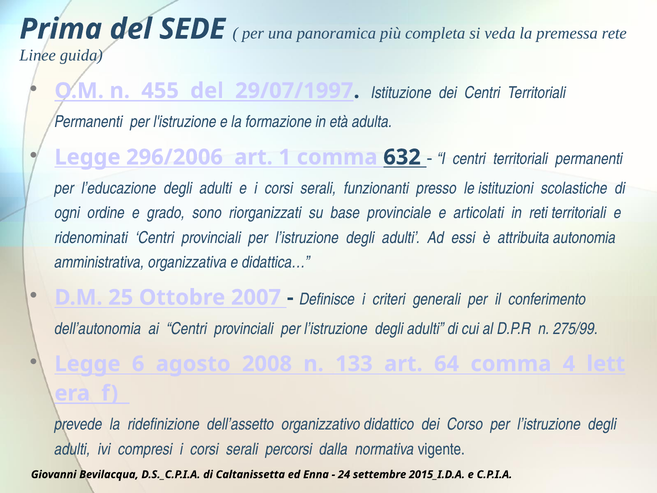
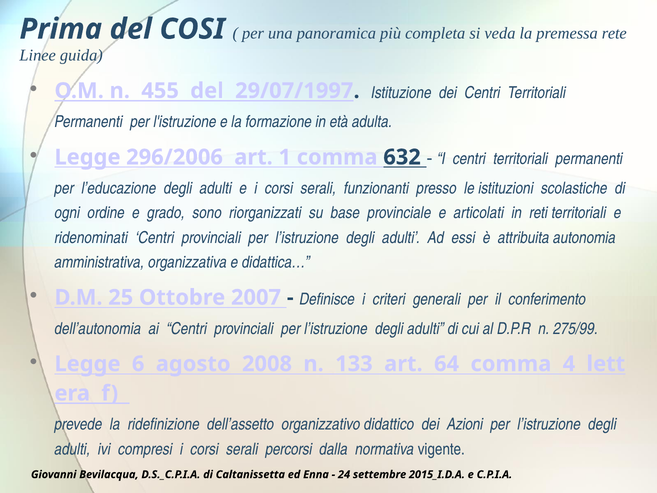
SEDE: SEDE -> COSI
Corso: Corso -> Azioni
